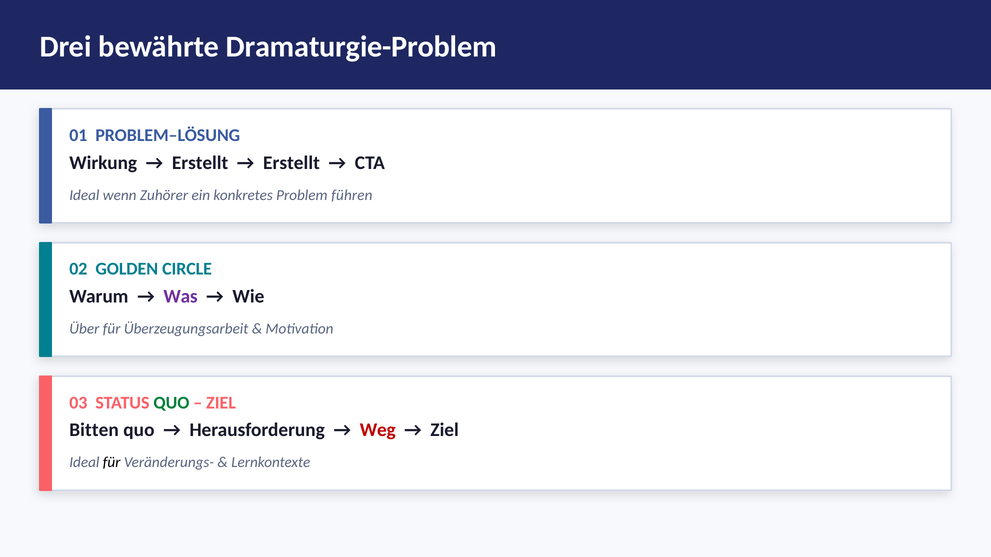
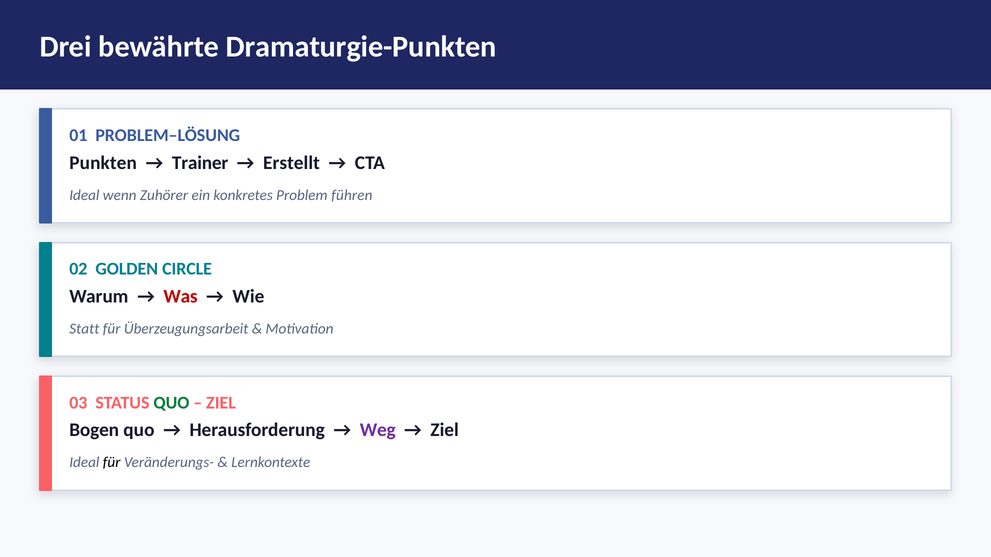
Dramaturgie-Problem: Dramaturgie-Problem -> Dramaturgie-Punkten
Wirkung: Wirkung -> Punkten
Erstellt at (200, 163): Erstellt -> Trainer
Was colour: purple -> red
Über: Über -> Statt
Bitten: Bitten -> Bogen
Weg colour: red -> purple
